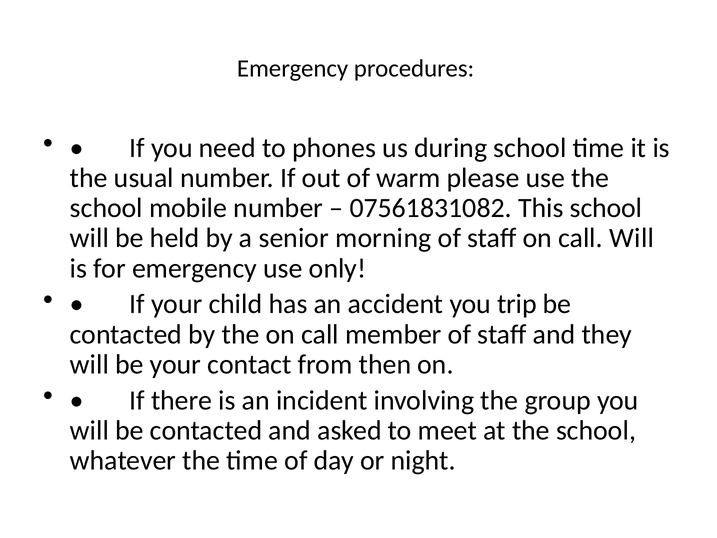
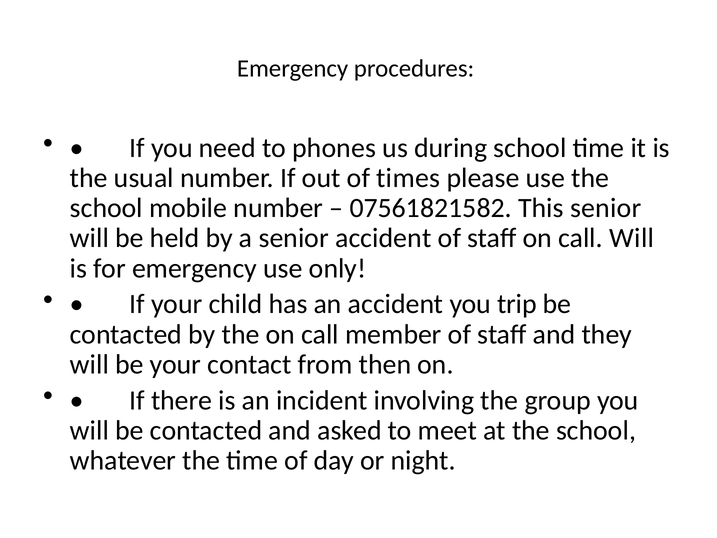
warm: warm -> times
07561831082: 07561831082 -> 07561821582
This school: school -> senior
senior morning: morning -> accident
